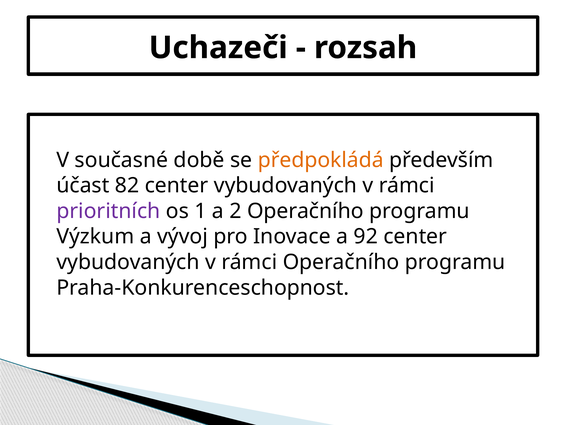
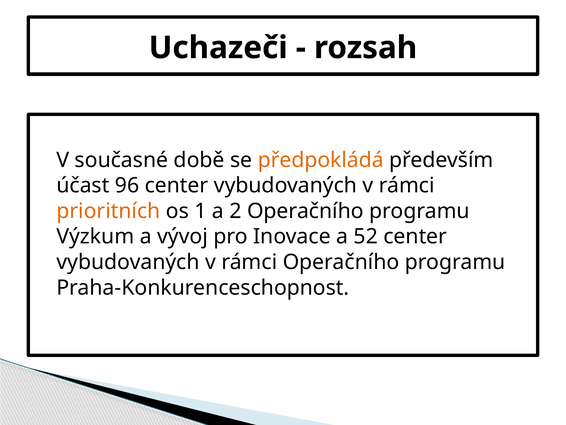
82: 82 -> 96
prioritních colour: purple -> orange
92: 92 -> 52
